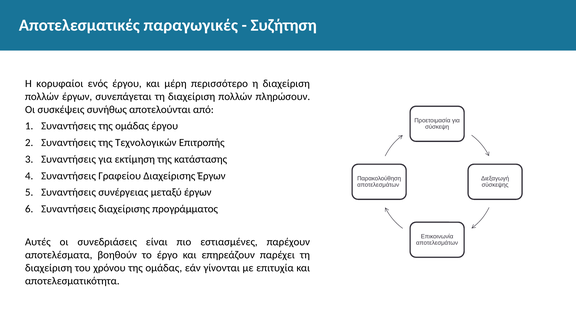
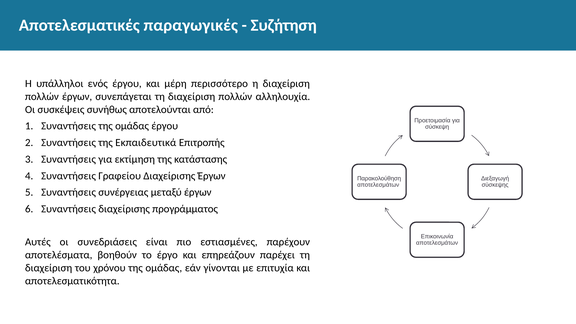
κορυφαίοι: κορυφαίοι -> υπάλληλοι
πληρώσουν: πληρώσουν -> αλληλουχία
Τεχνολογικών: Τεχνολογικών -> Εκπαιδευτικά
